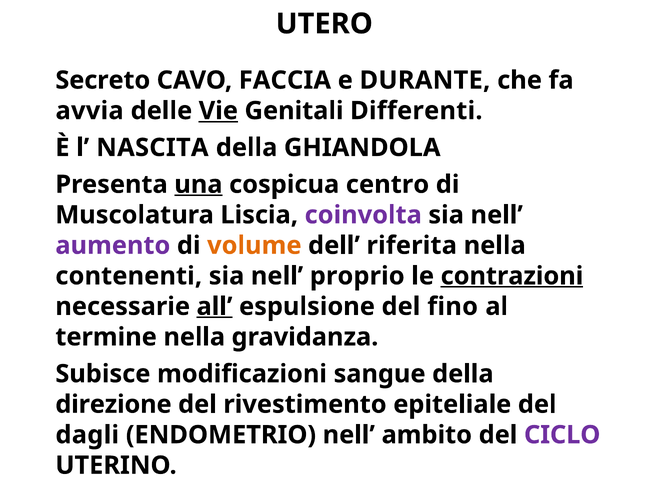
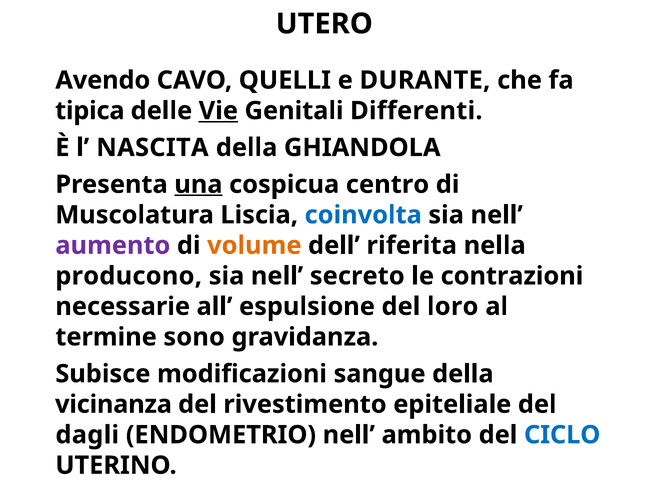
Secreto: Secreto -> Avendo
FACCIA: FACCIA -> QUELLI
avvia: avvia -> tipica
coinvolta colour: purple -> blue
contenenti: contenenti -> producono
proprio: proprio -> secreto
contrazioni underline: present -> none
all underline: present -> none
fino: fino -> loro
termine nella: nella -> sono
direzione: direzione -> vicinanza
CICLO colour: purple -> blue
